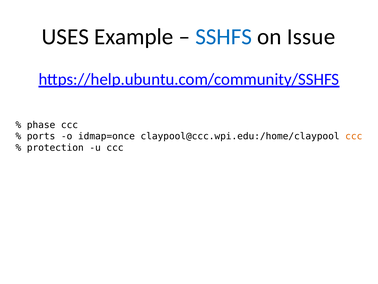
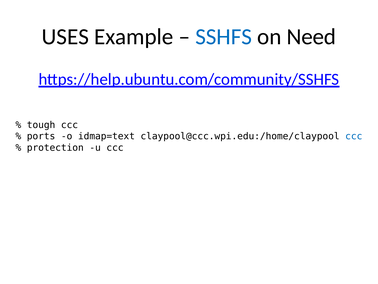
Issue: Issue -> Need
phase: phase -> tough
idmap=once: idmap=once -> idmap=text
ccc at (354, 136) colour: orange -> blue
